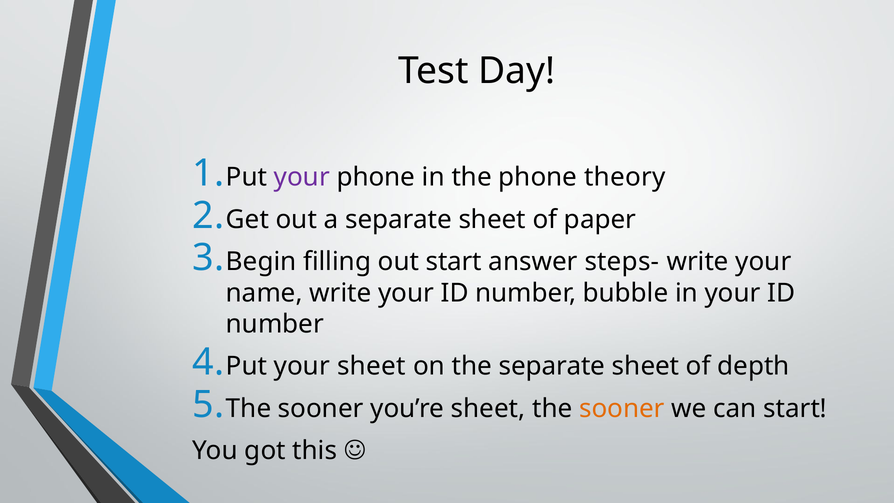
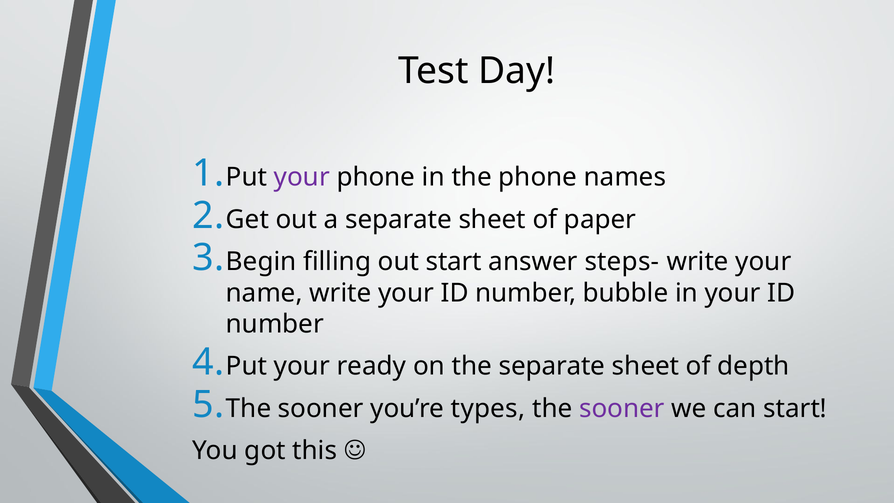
theory: theory -> names
your sheet: sheet -> ready
you’re sheet: sheet -> types
sooner at (622, 408) colour: orange -> purple
